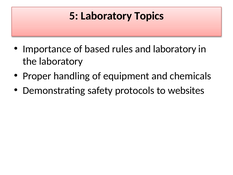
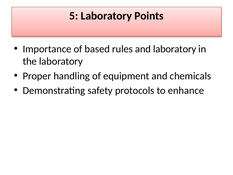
Topics: Topics -> Points
websites: websites -> enhance
